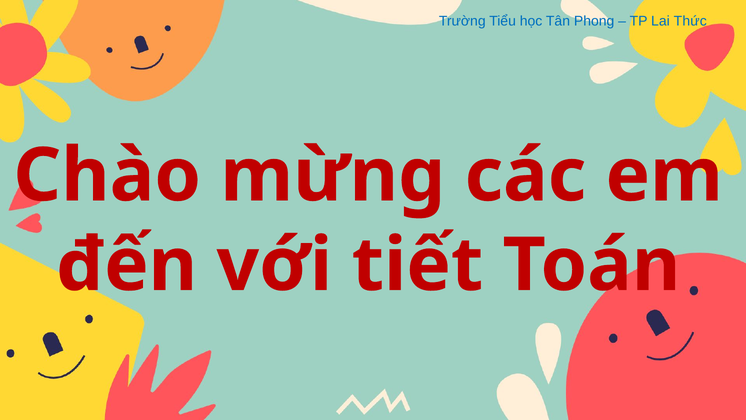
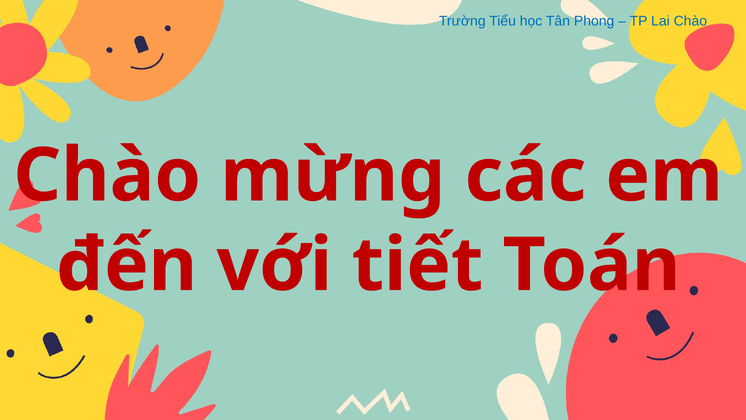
Lai Thức: Thức -> Chào
